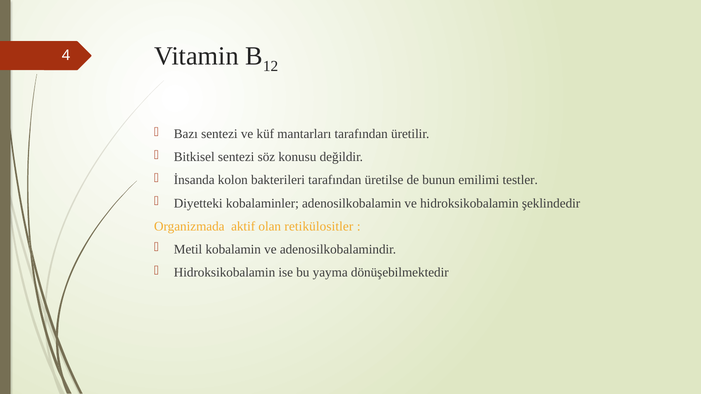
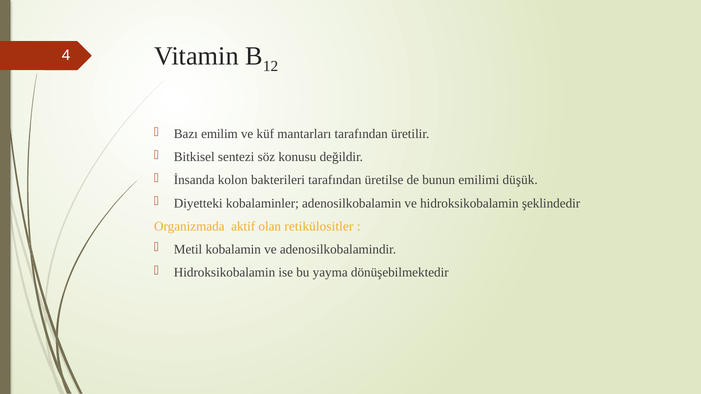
Bazı sentezi: sentezi -> emilim
testler: testler -> düşük
